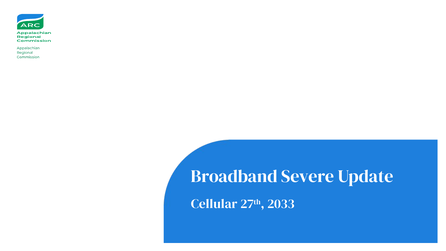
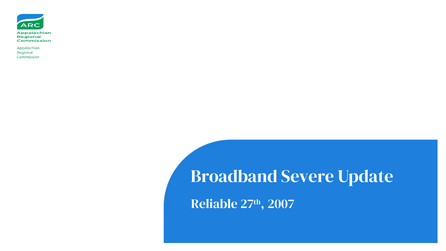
Cellular: Cellular -> Reliable
2033: 2033 -> 2007
